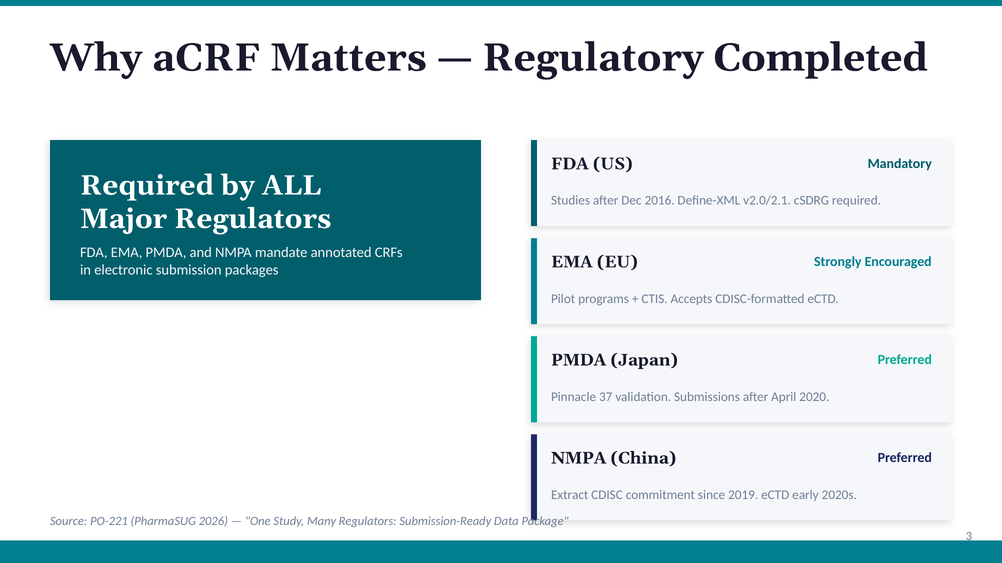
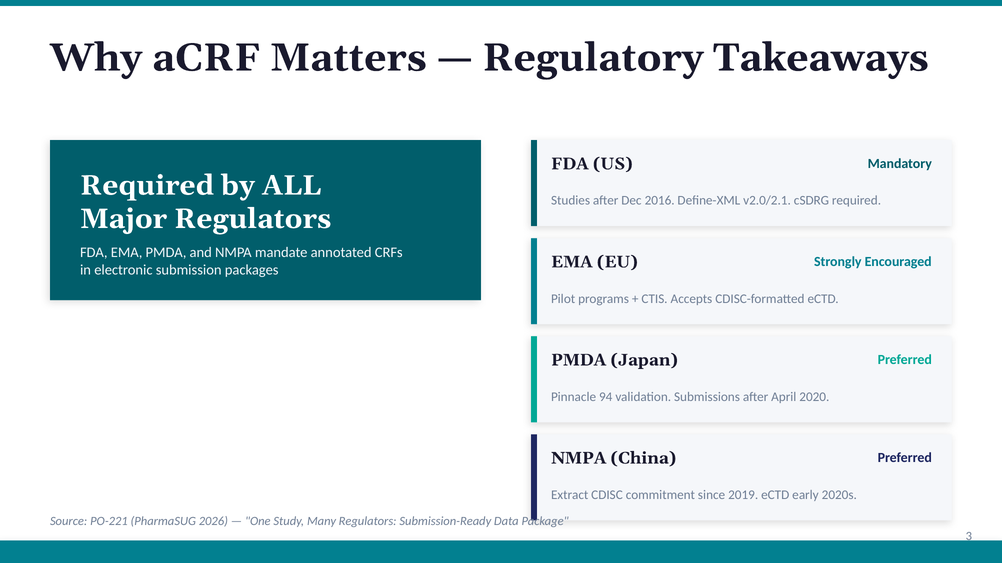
Completed: Completed -> Takeaways
37: 37 -> 94
